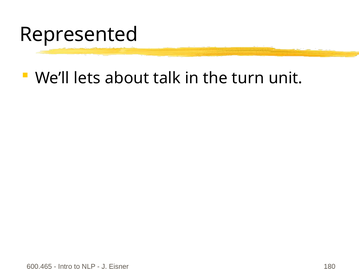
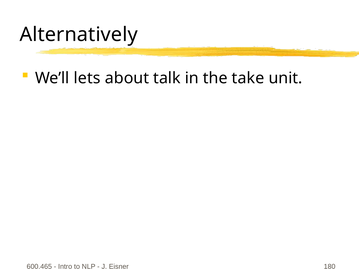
Represented: Represented -> Alternatively
turn: turn -> take
